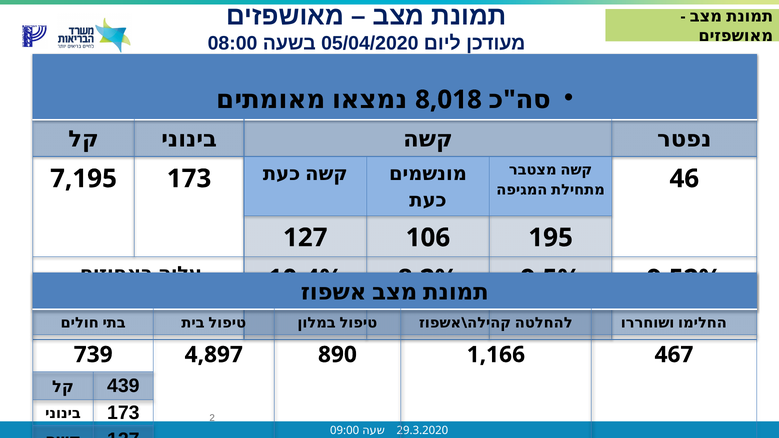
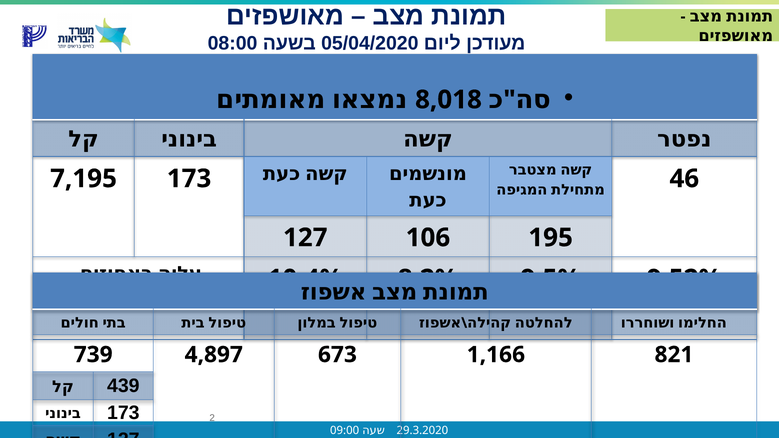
890: 890 -> 673
467: 467 -> 821
